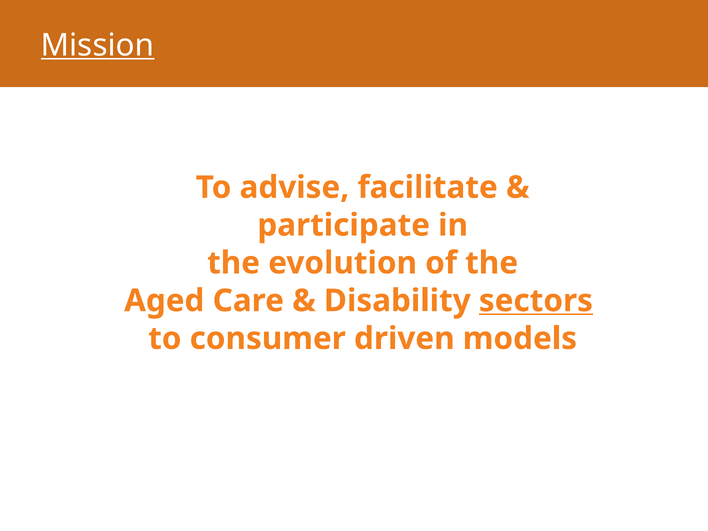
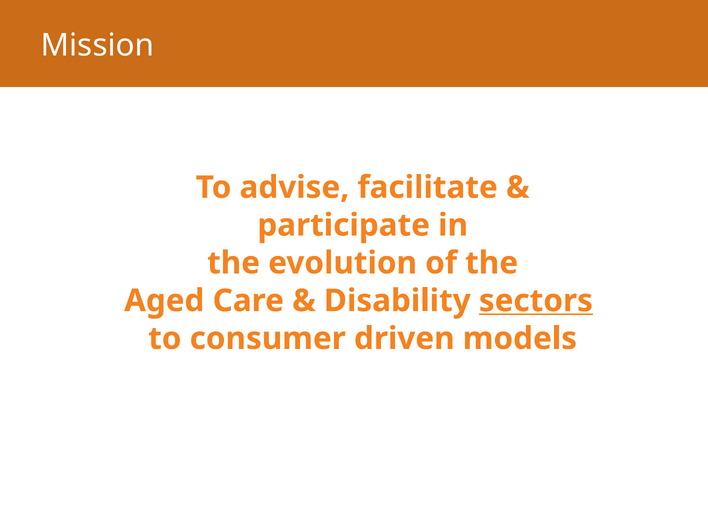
Mission underline: present -> none
